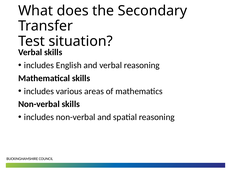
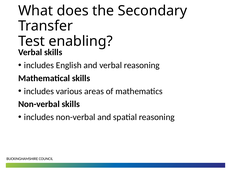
situation: situation -> enabling
